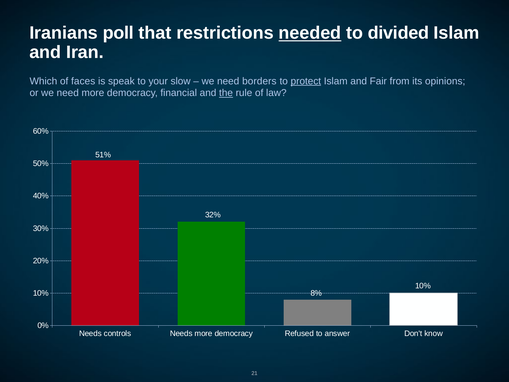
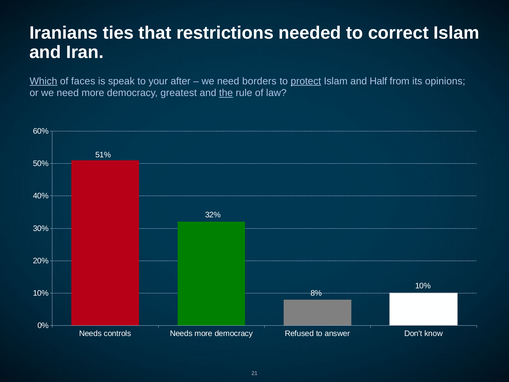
poll: poll -> ties
needed underline: present -> none
divided: divided -> correct
Which underline: none -> present
slow: slow -> after
Fair: Fair -> Half
financial: financial -> greatest
